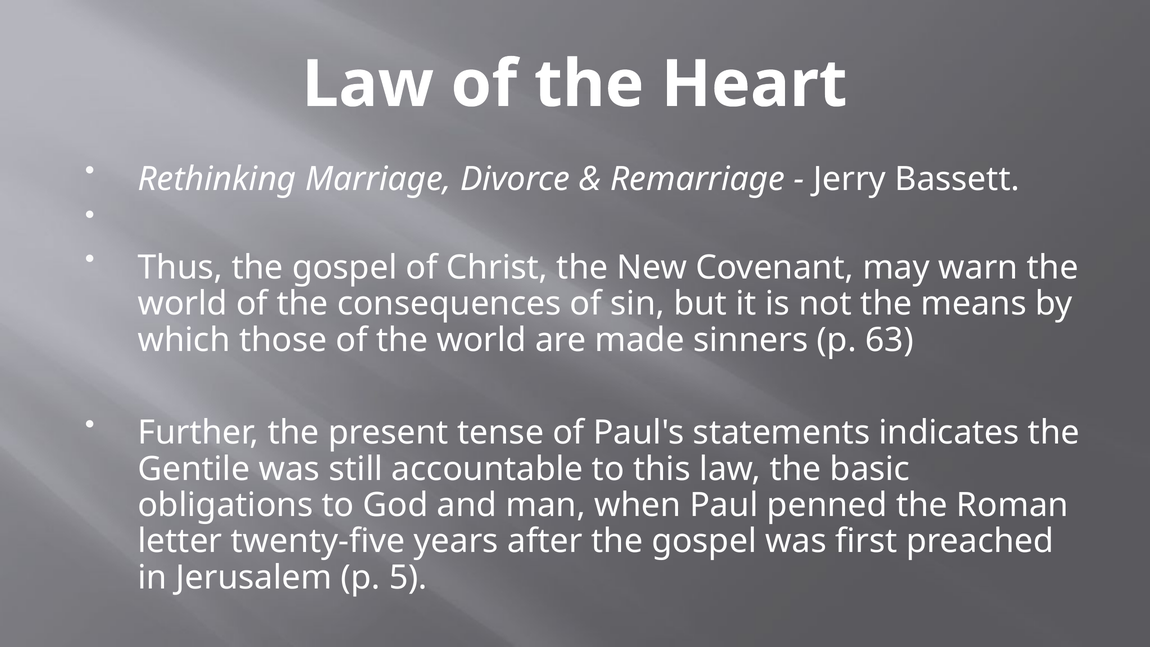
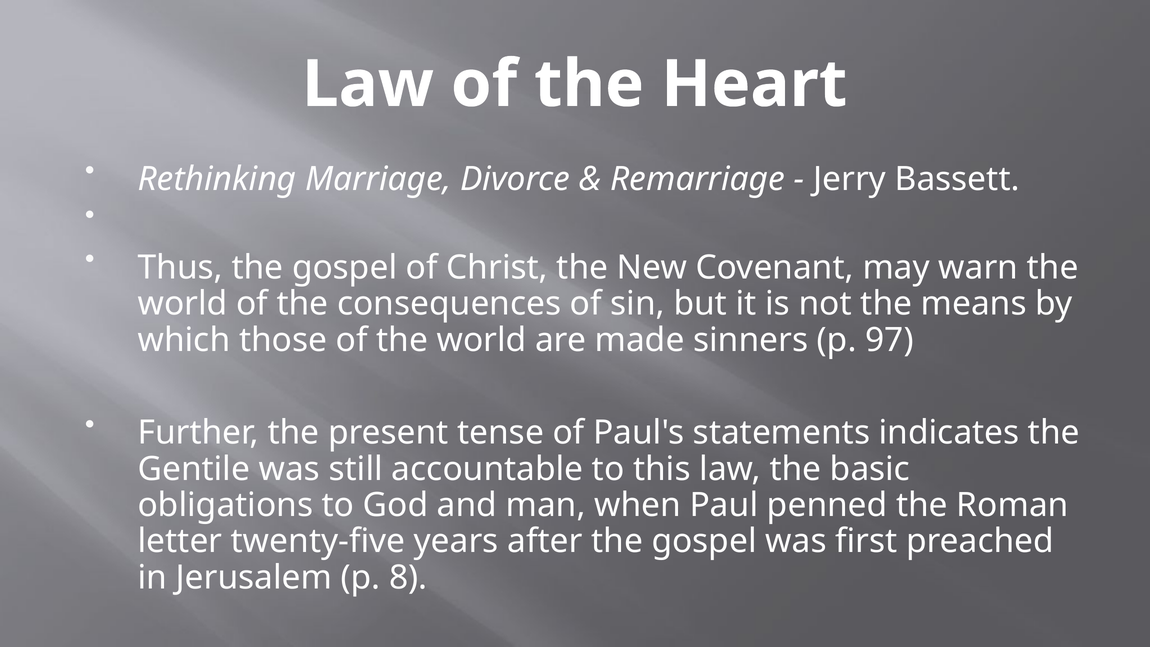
63: 63 -> 97
5: 5 -> 8
